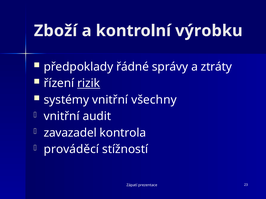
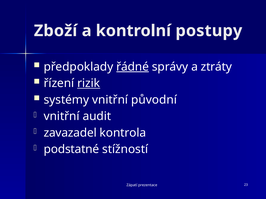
výrobku: výrobku -> postupy
řádné underline: none -> present
všechny: všechny -> původní
prováděcí: prováděcí -> podstatné
